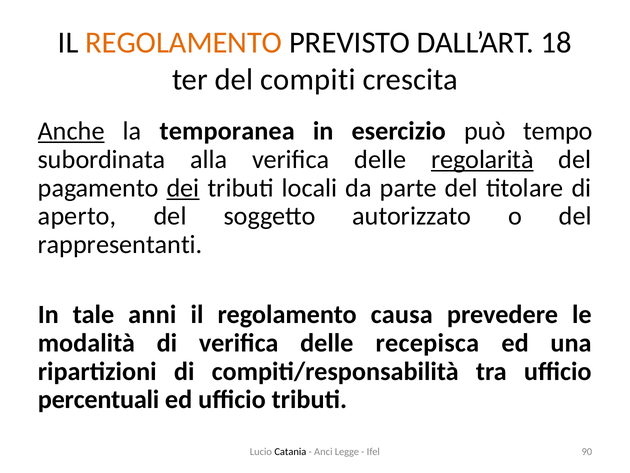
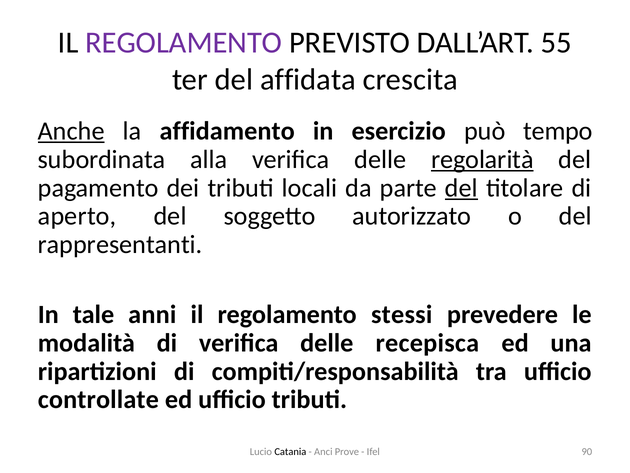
REGOLAMENTO at (184, 43) colour: orange -> purple
18: 18 -> 55
compiti: compiti -> affidata
temporanea: temporanea -> affidamento
dei underline: present -> none
del at (461, 188) underline: none -> present
causa: causa -> stessi
percentuali: percentuali -> controllate
Legge: Legge -> Prove
